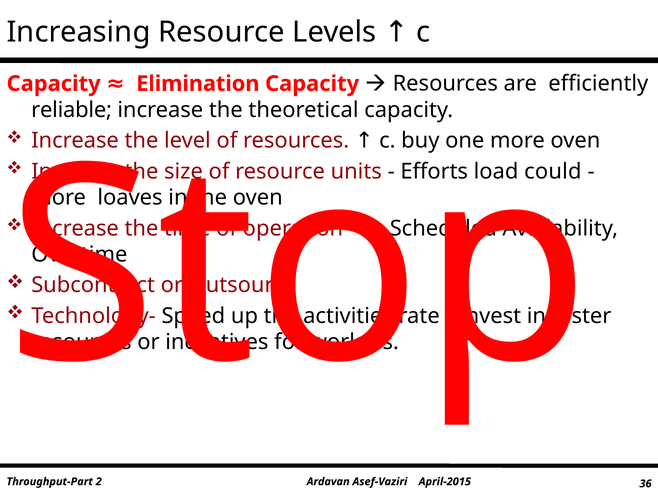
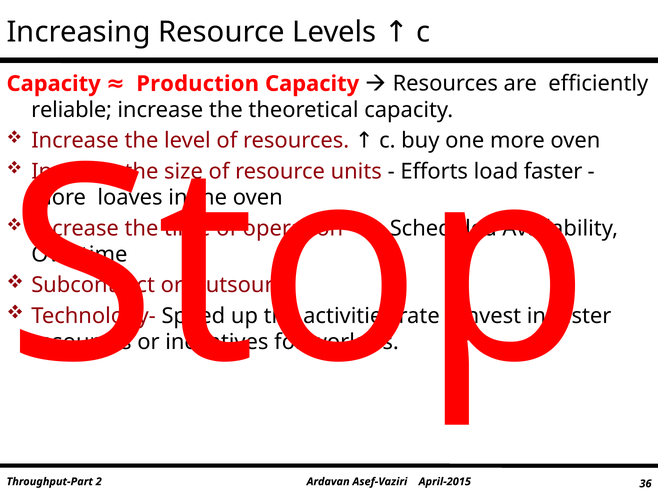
Elimination: Elimination -> Production
load could: could -> faster
